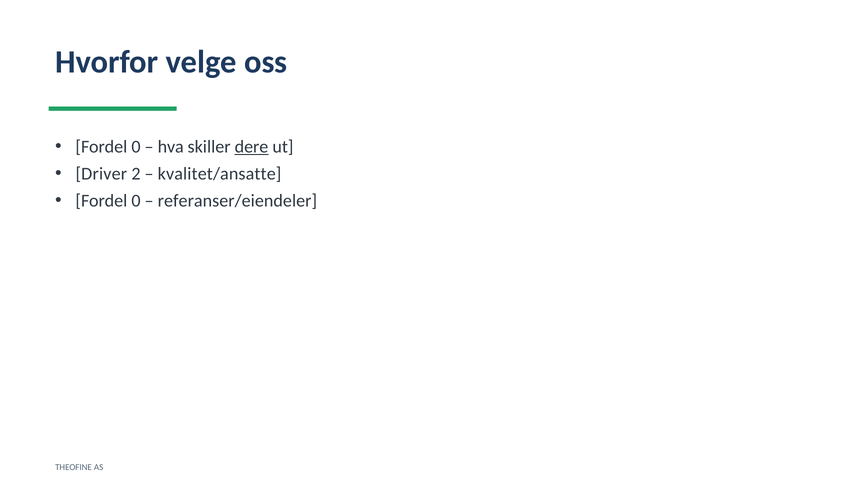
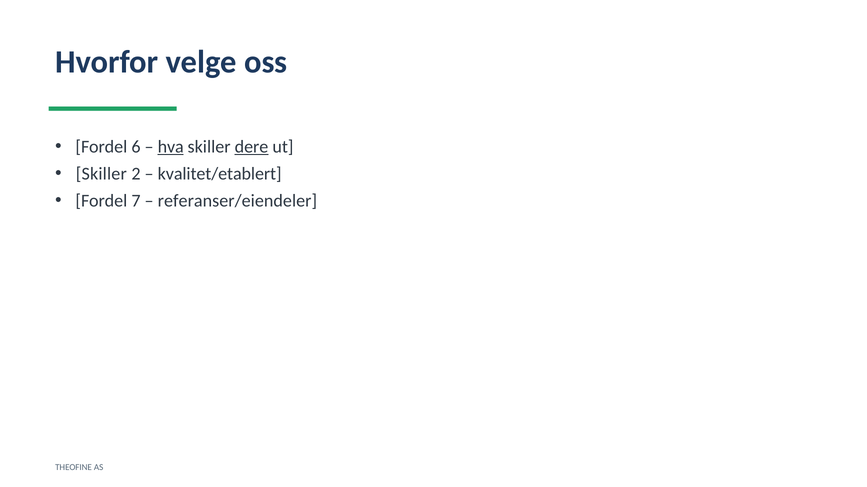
0 at (136, 147): 0 -> 6
hva underline: none -> present
Driver at (101, 174): Driver -> Skiller
kvalitet/ansatte: kvalitet/ansatte -> kvalitet/etablert
0 at (136, 201): 0 -> 7
